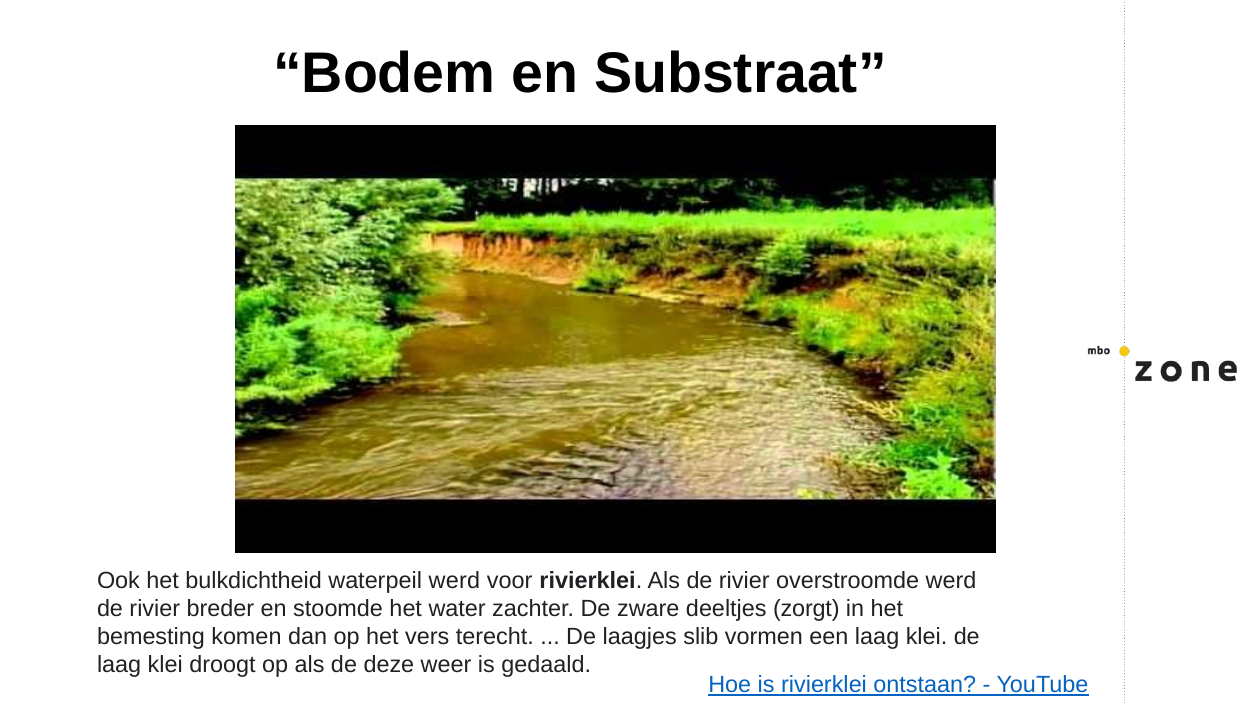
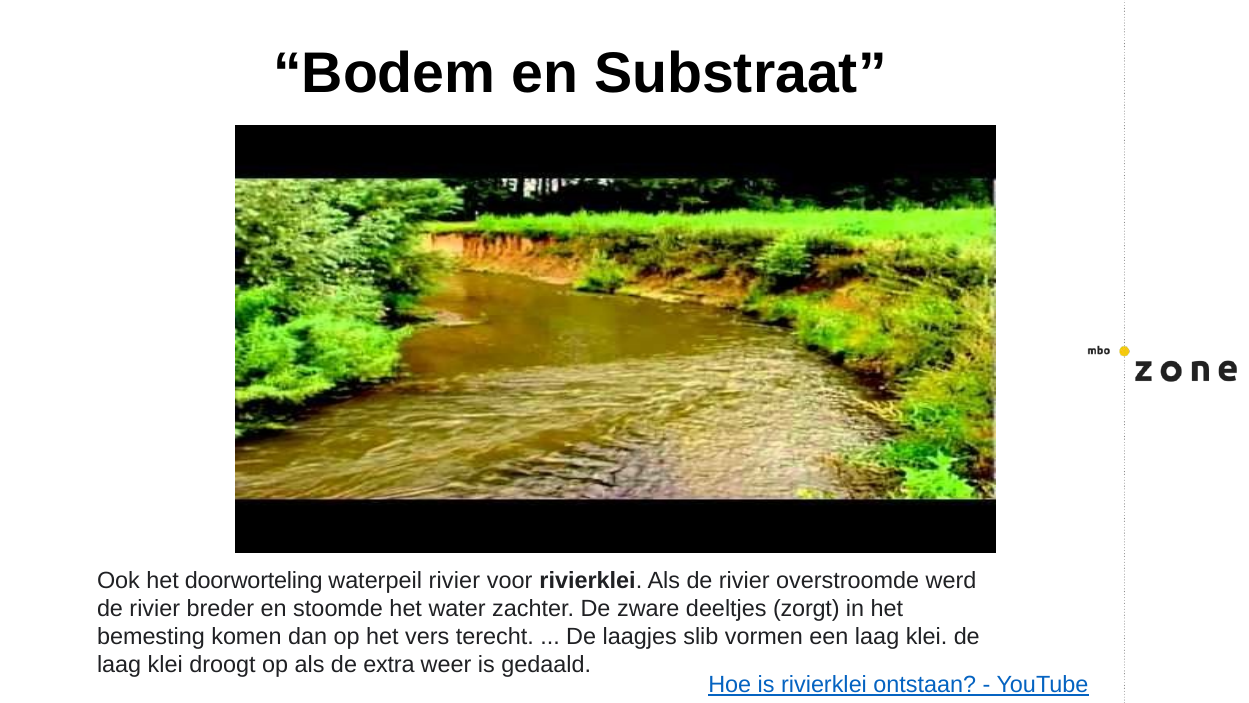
bulkdichtheid: bulkdichtheid -> doorworteling
waterpeil werd: werd -> rivier
deze: deze -> extra
